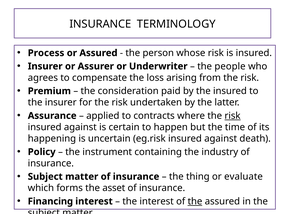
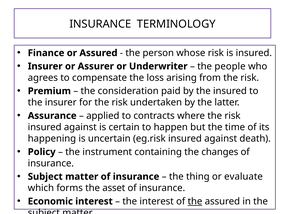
Process: Process -> Finance
risk at (233, 116) underline: present -> none
industry: industry -> changes
Financing: Financing -> Economic
